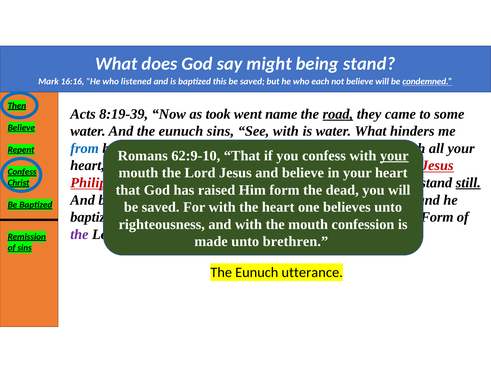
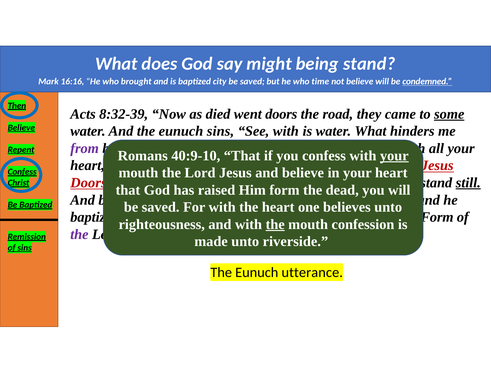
listened: listened -> brought
this: this -> city
each: each -> time
8:19-39: 8:19-39 -> 8:32-39
took: took -> died
went name: name -> doors
road underline: present -> none
some underline: none -> present
from colour: blue -> purple
62:9-10: 62:9-10 -> 40:9-10
Philip at (88, 183): Philip -> Doors
the at (275, 224) underline: none -> present
brethren: brethren -> riverside
